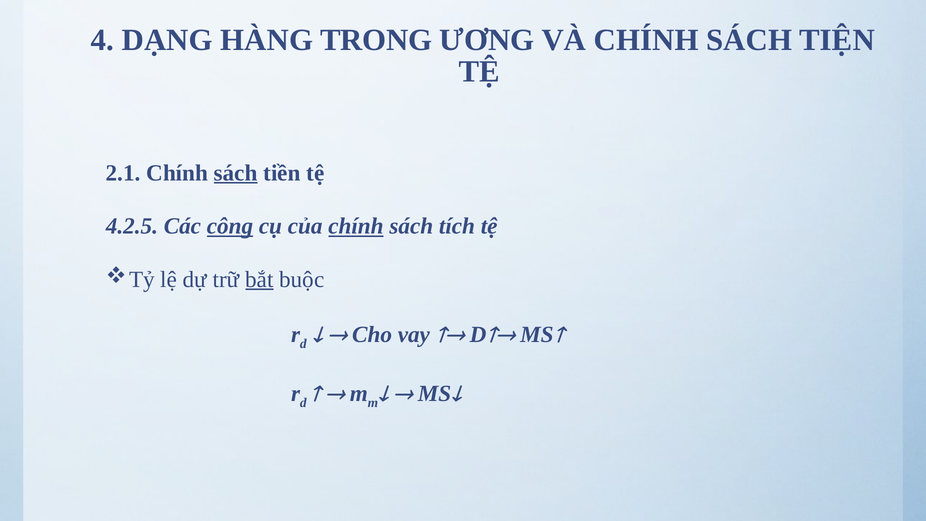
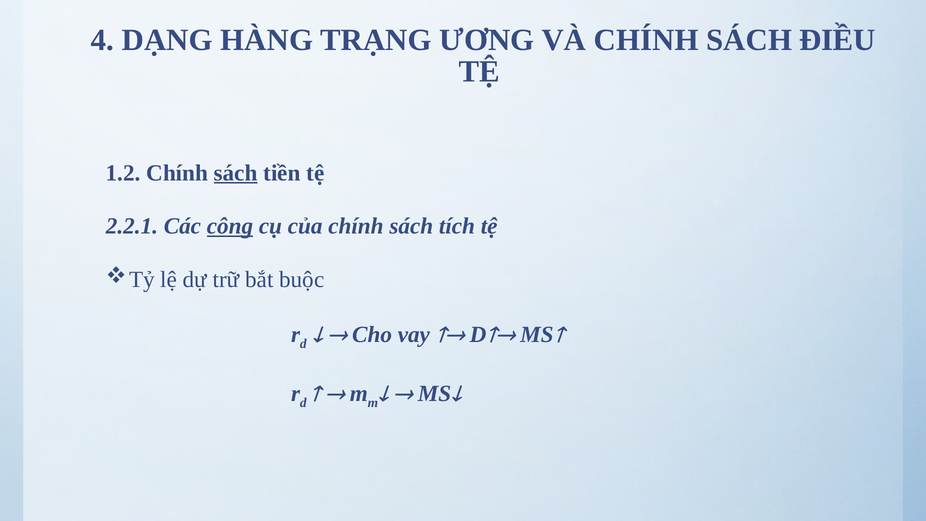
TRONG: TRONG -> TRẠNG
TIỆN: TIỆN -> ĐIỀU
2.1: 2.1 -> 1.2
4.2.5: 4.2.5 -> 2.2.1
chính at (356, 226) underline: present -> none
bắt underline: present -> none
